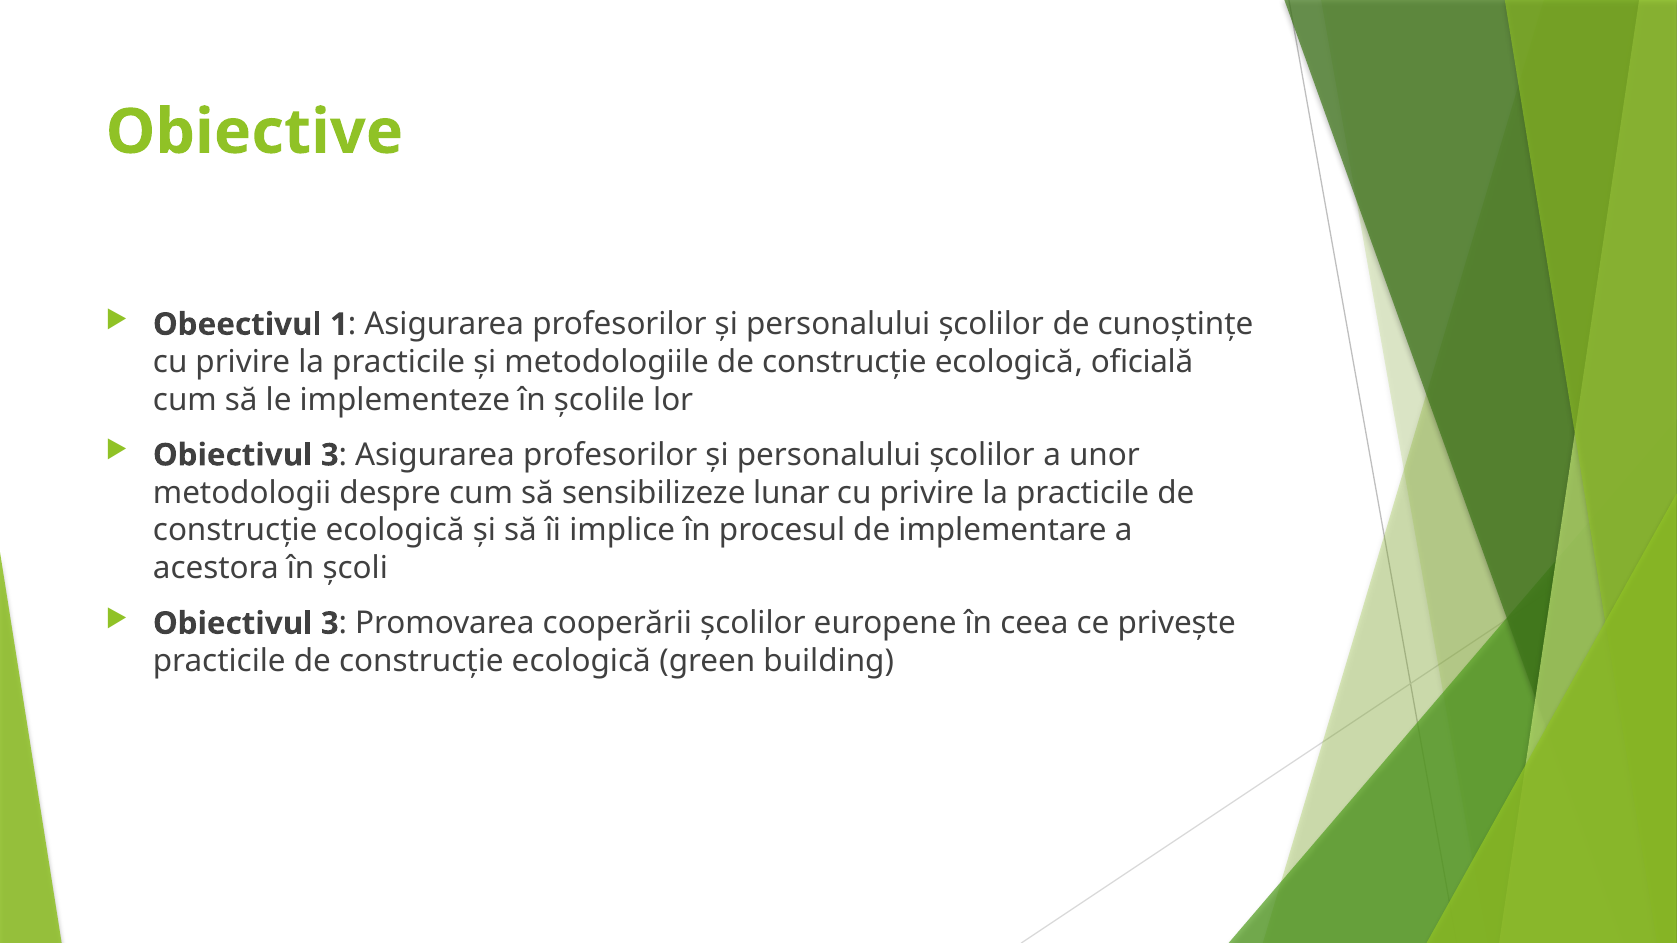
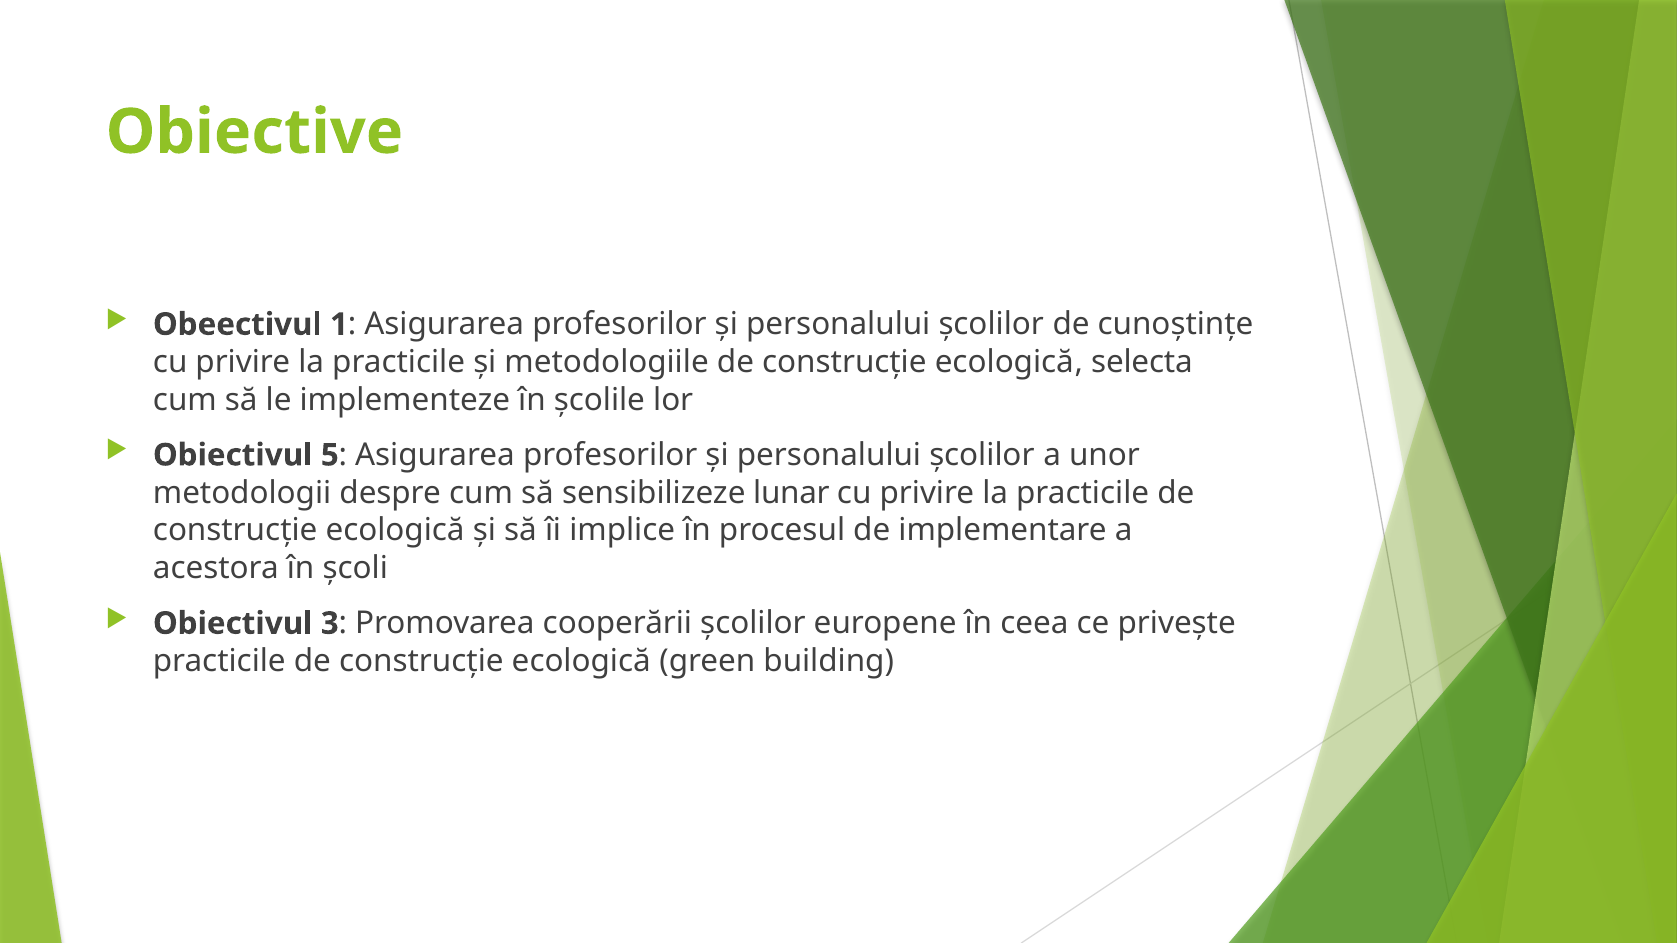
oficială: oficială -> selecta
3 at (330, 455): 3 -> 5
